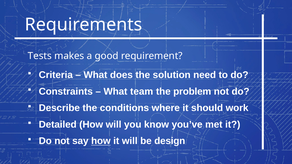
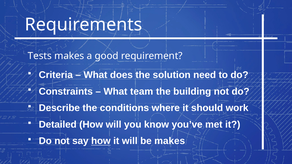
problem: problem -> building
be design: design -> makes
